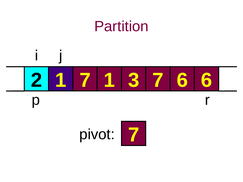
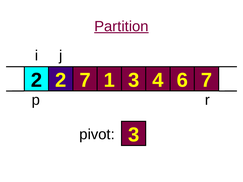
Partition underline: none -> present
2 1: 1 -> 2
7 at (158, 80): 7 -> 4
6 6: 6 -> 7
pivot 7: 7 -> 3
